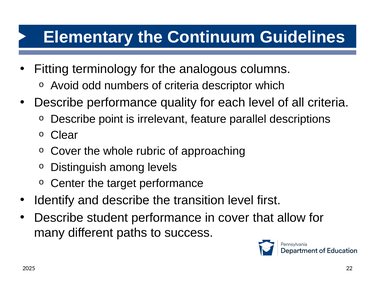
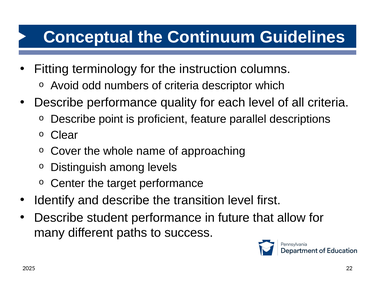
Elementary: Elementary -> Conceptual
analogous: analogous -> instruction
irrelevant: irrelevant -> proficient
rubric: rubric -> name
in cover: cover -> future
